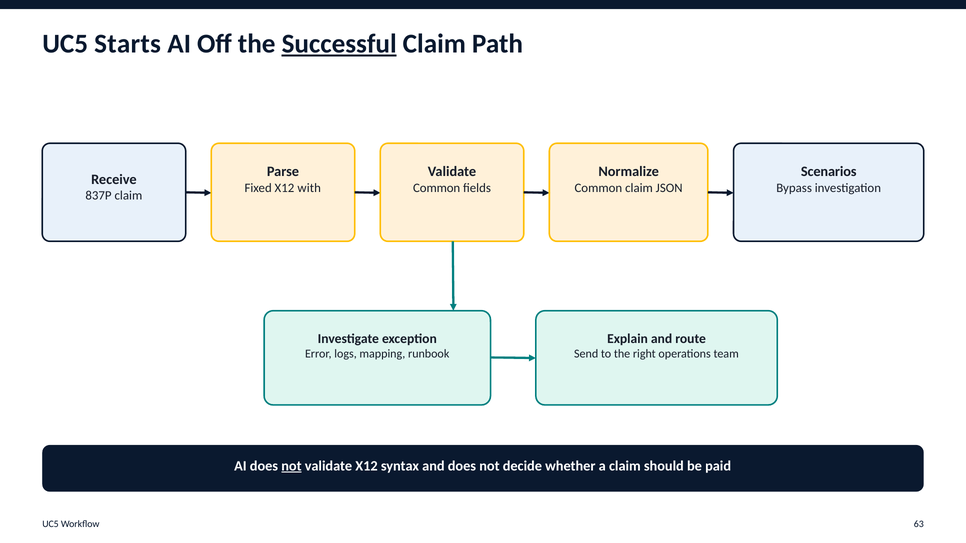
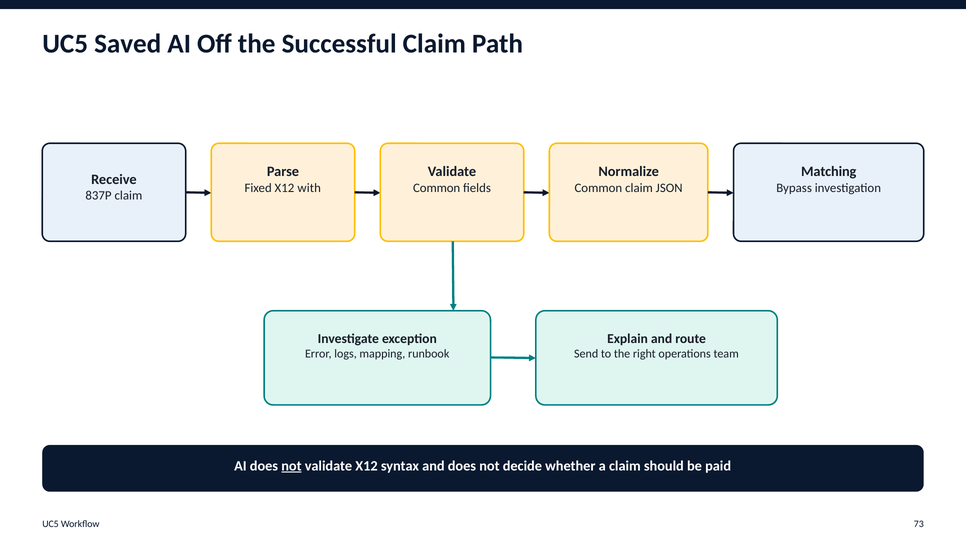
Starts: Starts -> Saved
Successful underline: present -> none
Scenarios: Scenarios -> Matching
63: 63 -> 73
